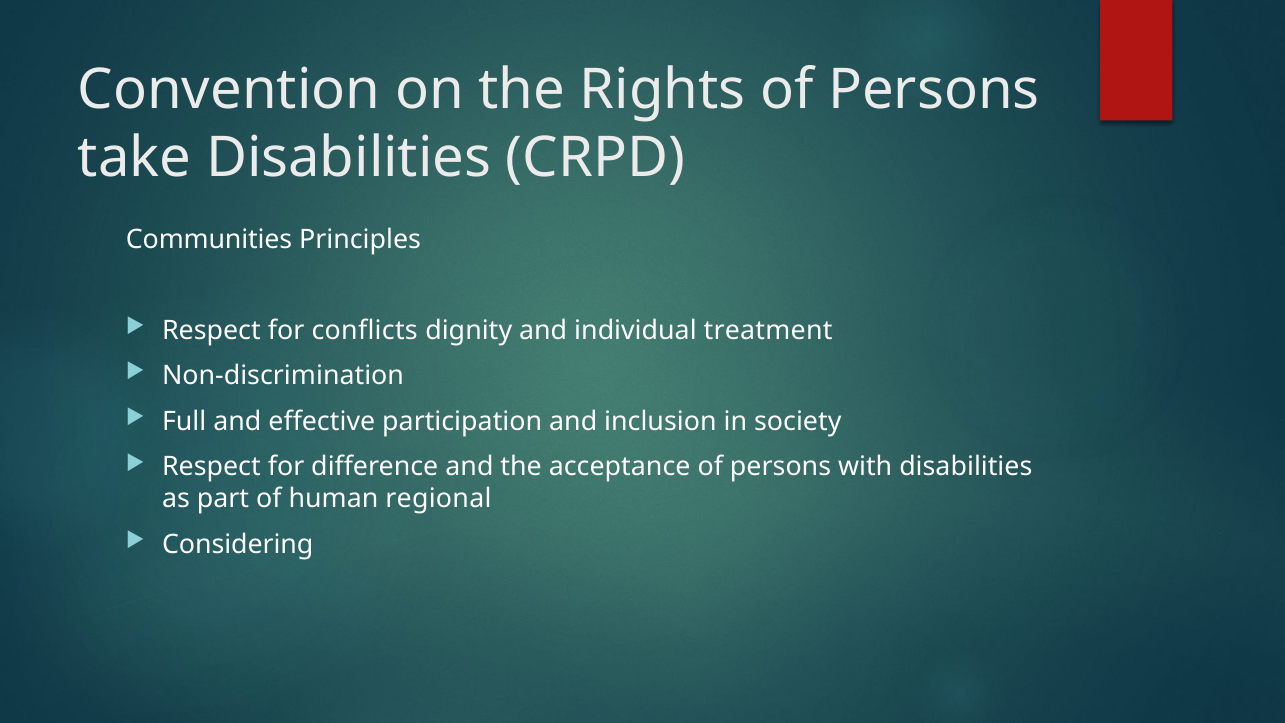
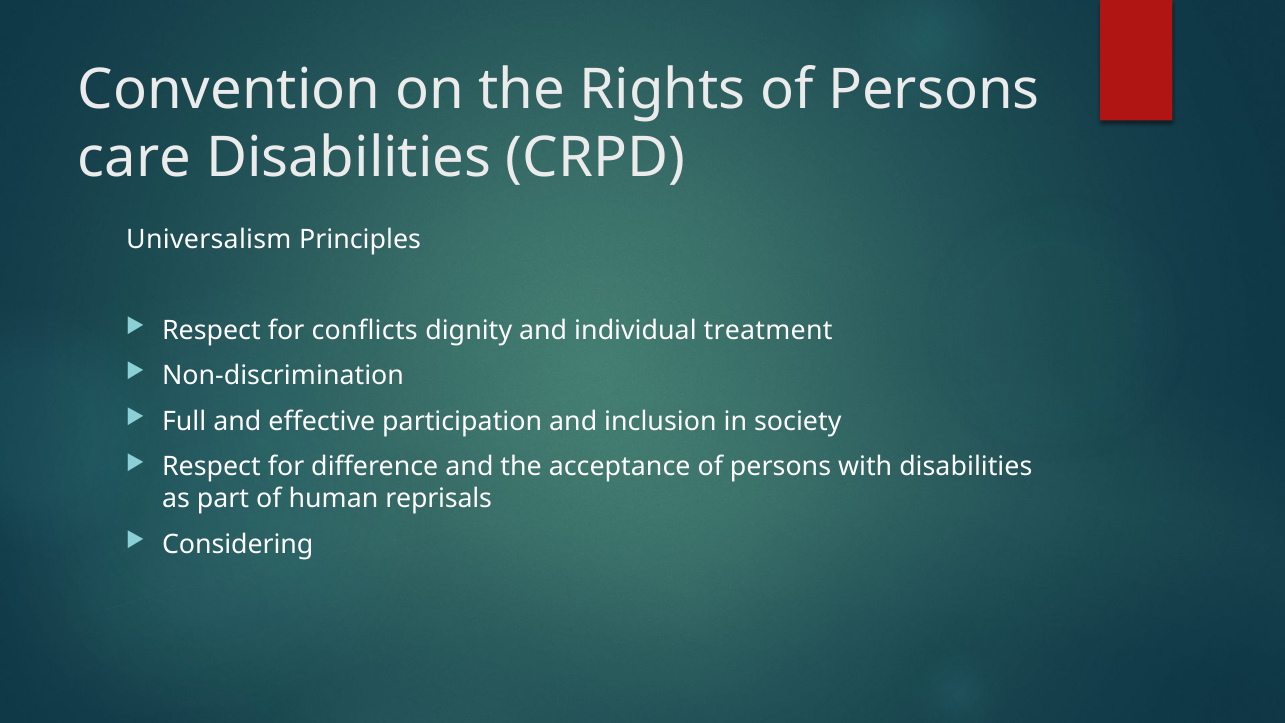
take: take -> care
Communities: Communities -> Universalism
regional: regional -> reprisals
